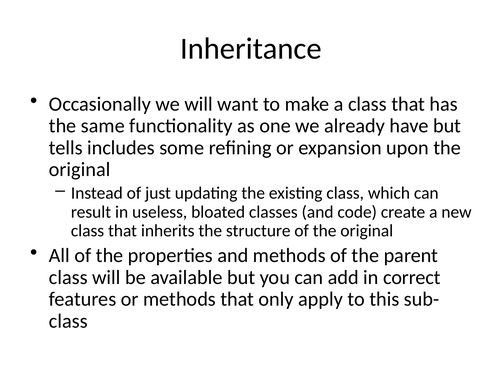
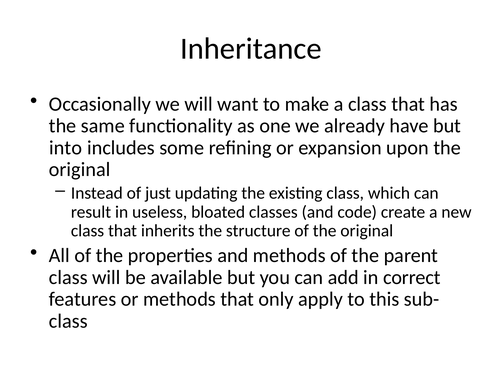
tells: tells -> into
